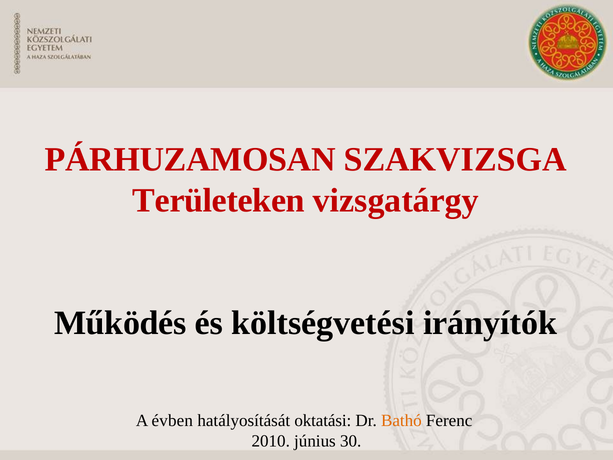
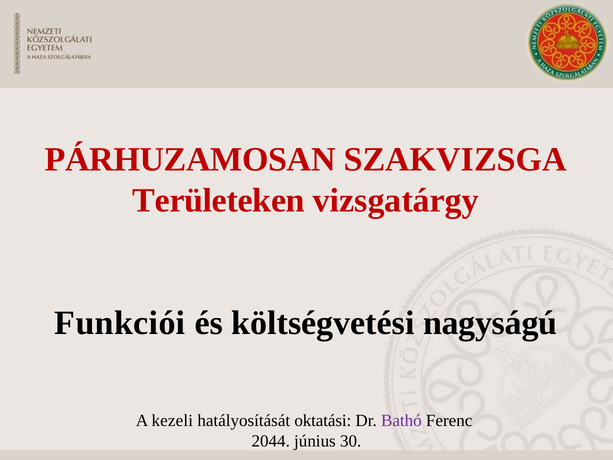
Működés: Működés -> Funkciói
irányítók: irányítók -> nagyságú
évben: évben -> kezeli
Bathó colour: orange -> purple
2010: 2010 -> 2044
